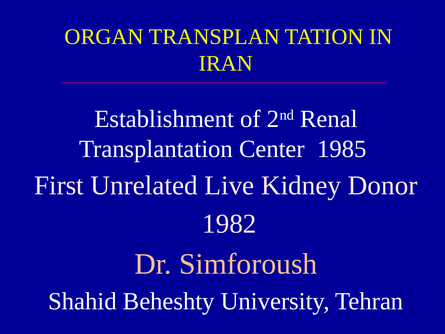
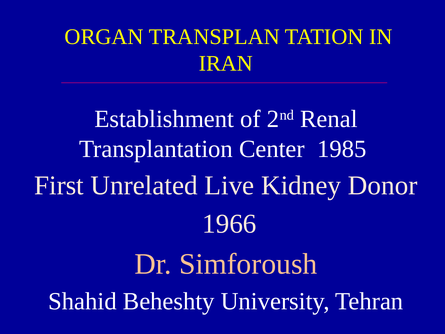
1982: 1982 -> 1966
